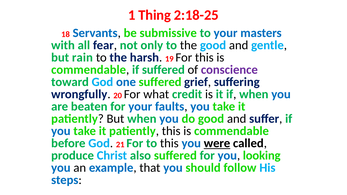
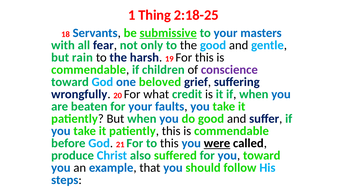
submissive underline: none -> present
if suffered: suffered -> children
one suffered: suffered -> beloved
you looking: looking -> toward
